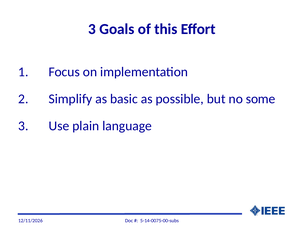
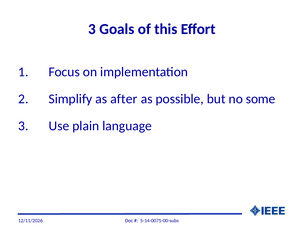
basic: basic -> after
